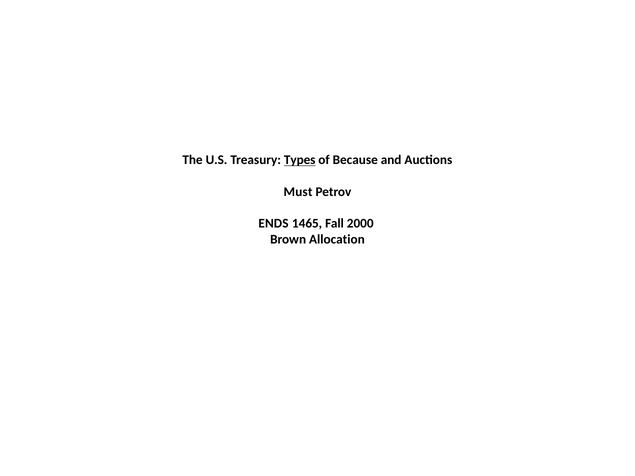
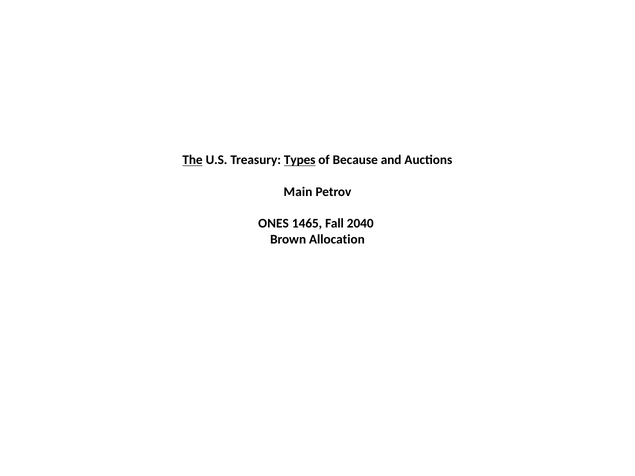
The underline: none -> present
Must: Must -> Main
ENDS: ENDS -> ONES
2000: 2000 -> 2040
